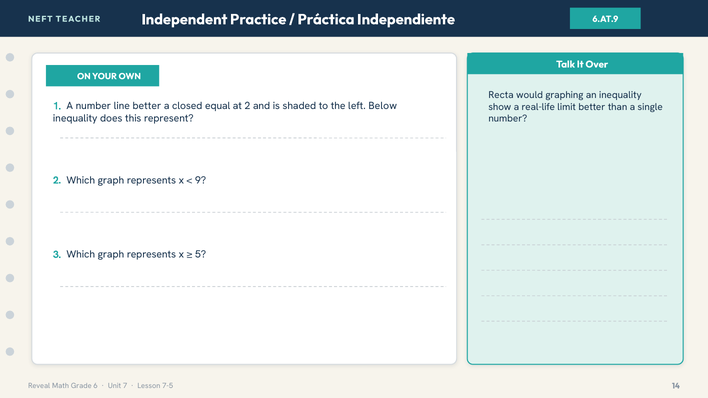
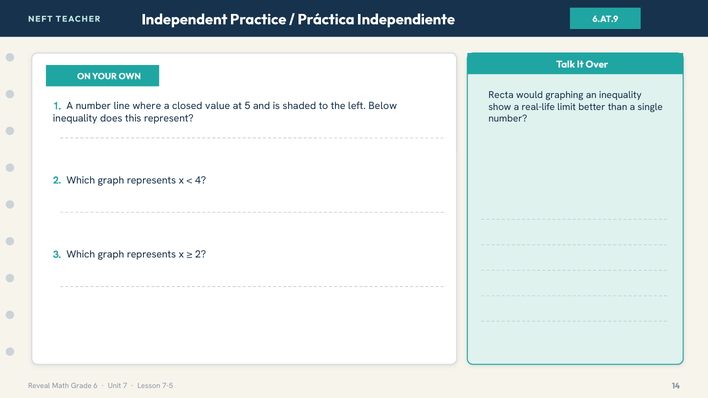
line better: better -> where
equal: equal -> value
at 2: 2 -> 5
9: 9 -> 4
5 at (201, 255): 5 -> 2
